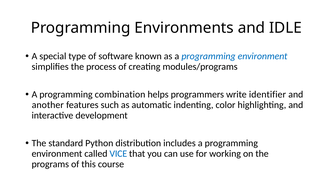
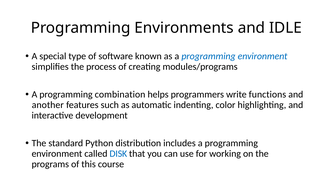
identifier: identifier -> functions
VICE: VICE -> DISK
